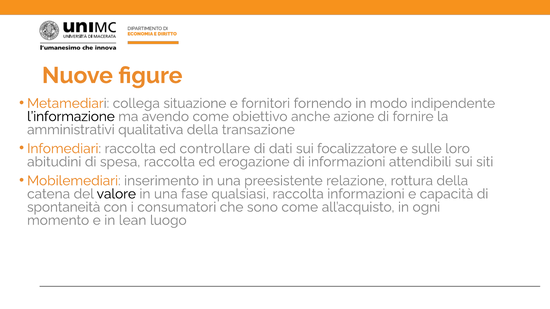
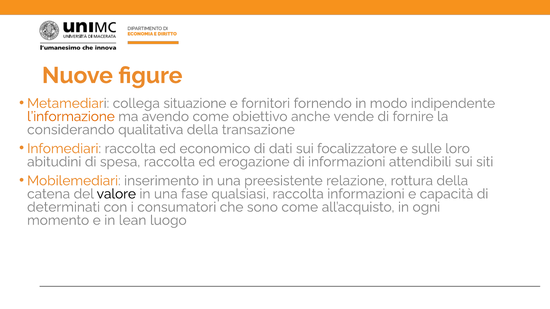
l’informazione colour: black -> orange
azione: azione -> vende
amministrativi: amministrativi -> considerando
controllare: controllare -> economico
spontaneità: spontaneità -> determinati
